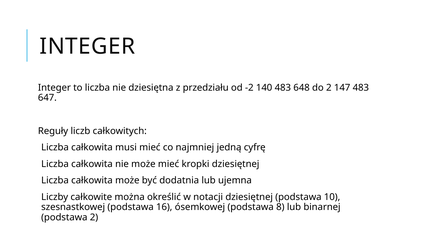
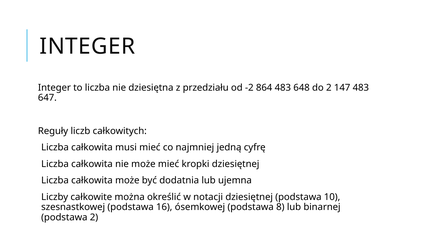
140: 140 -> 864
